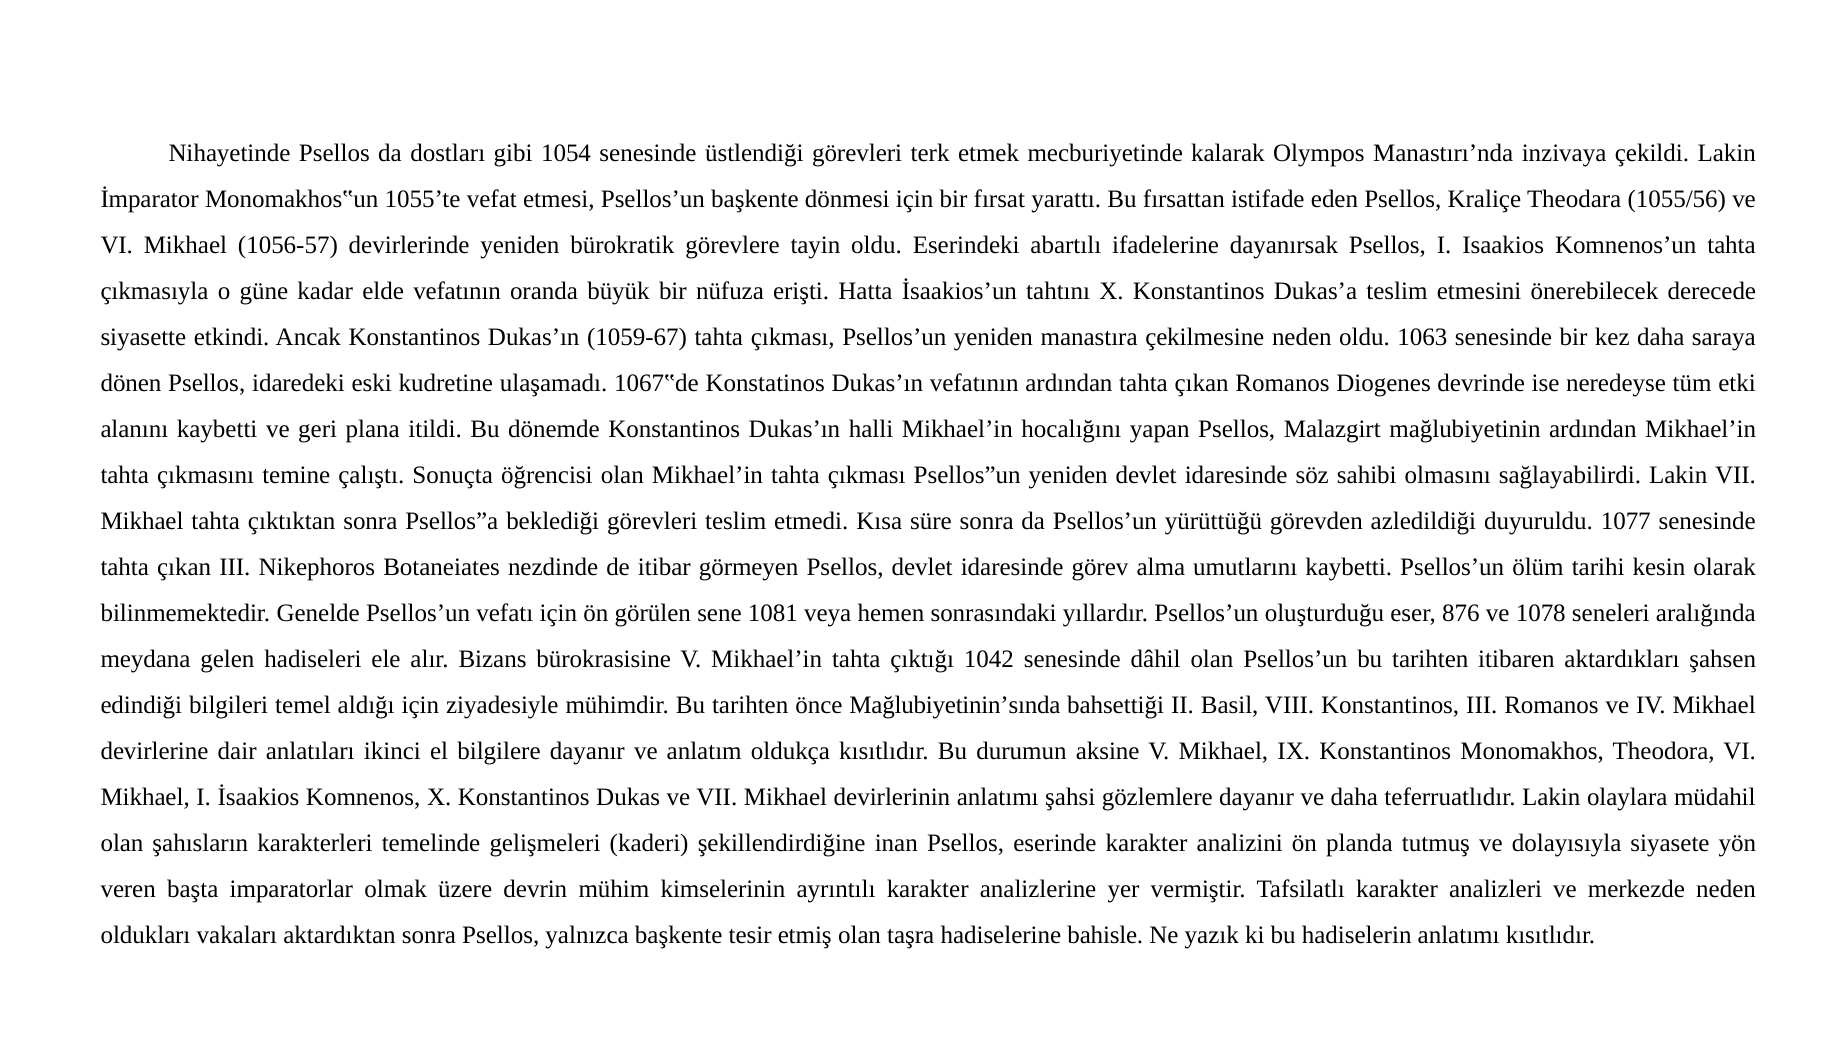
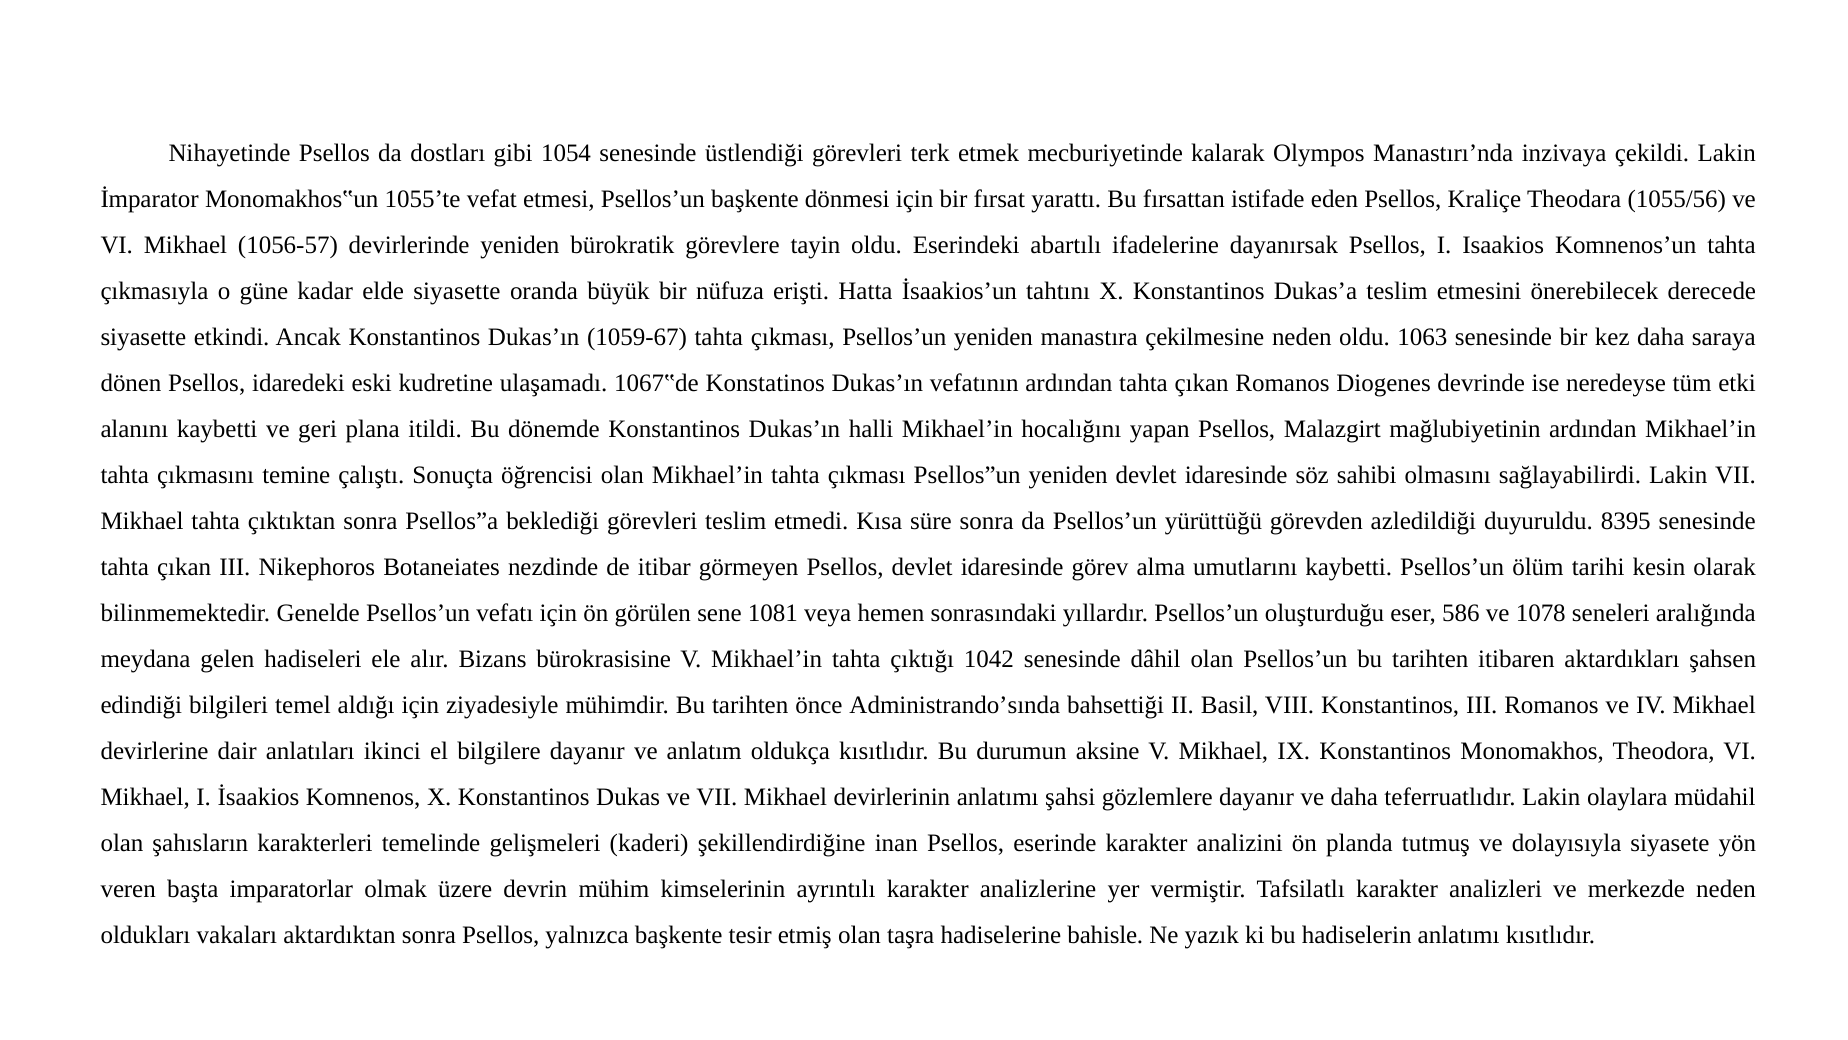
elde vefatının: vefatının -> siyasette
1077: 1077 -> 8395
876: 876 -> 586
Mağlubiyetinin’sında: Mağlubiyetinin’sında -> Administrando’sında
